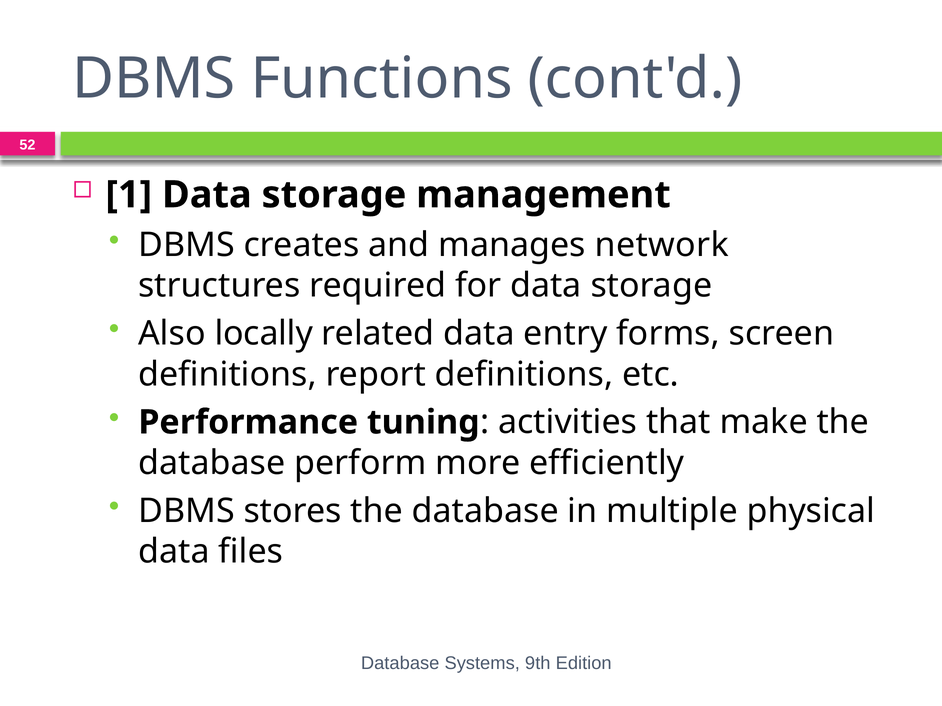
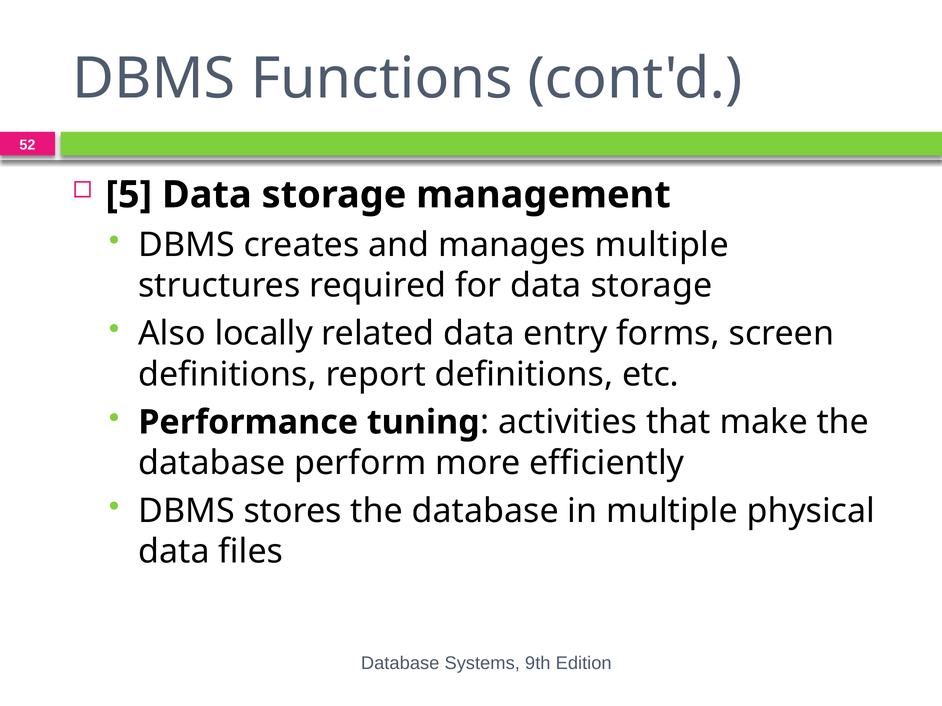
1: 1 -> 5
manages network: network -> multiple
